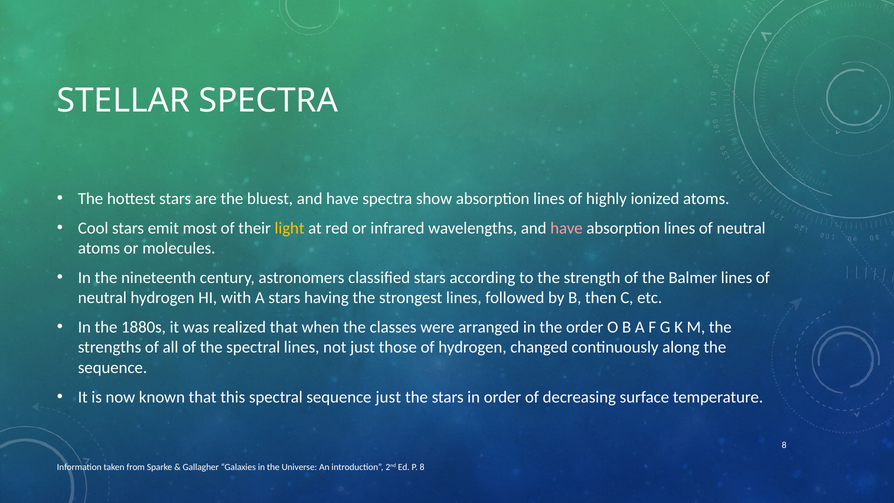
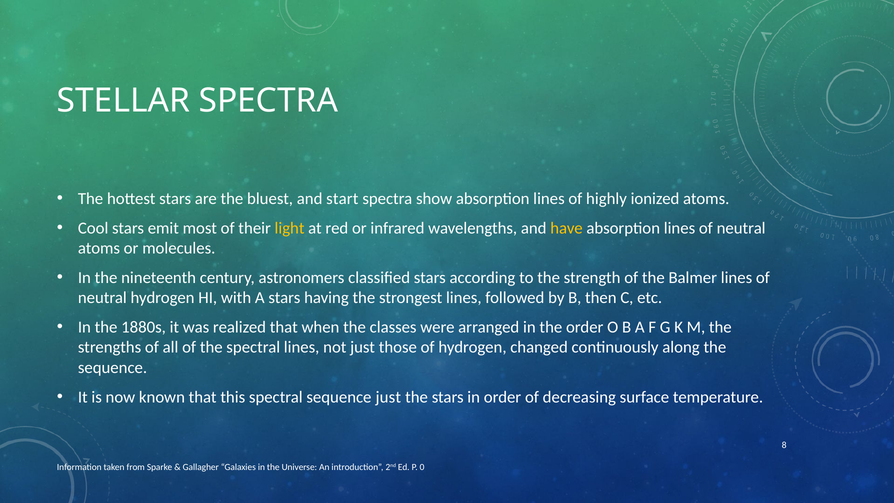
bluest and have: have -> start
have at (567, 228) colour: pink -> yellow
P 8: 8 -> 0
